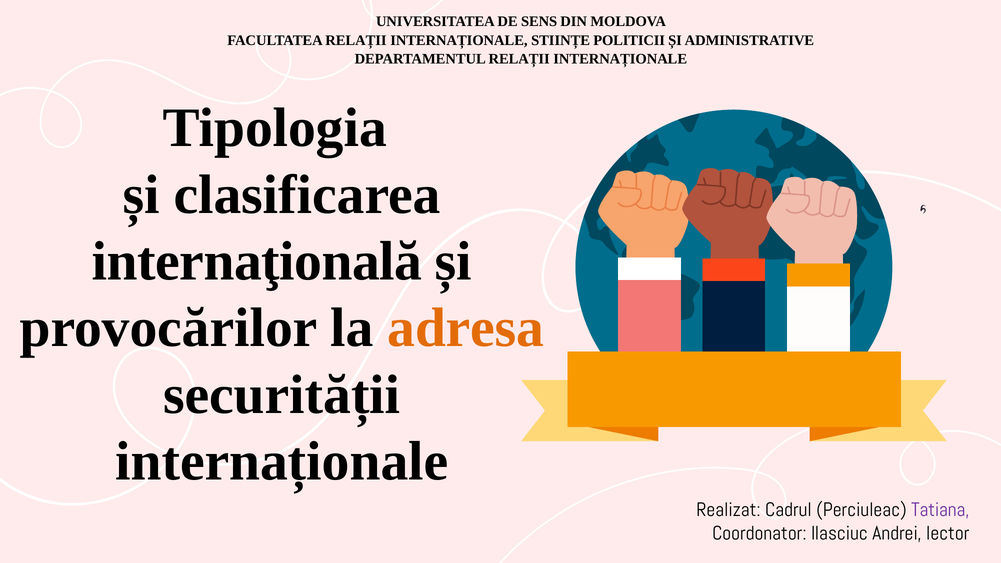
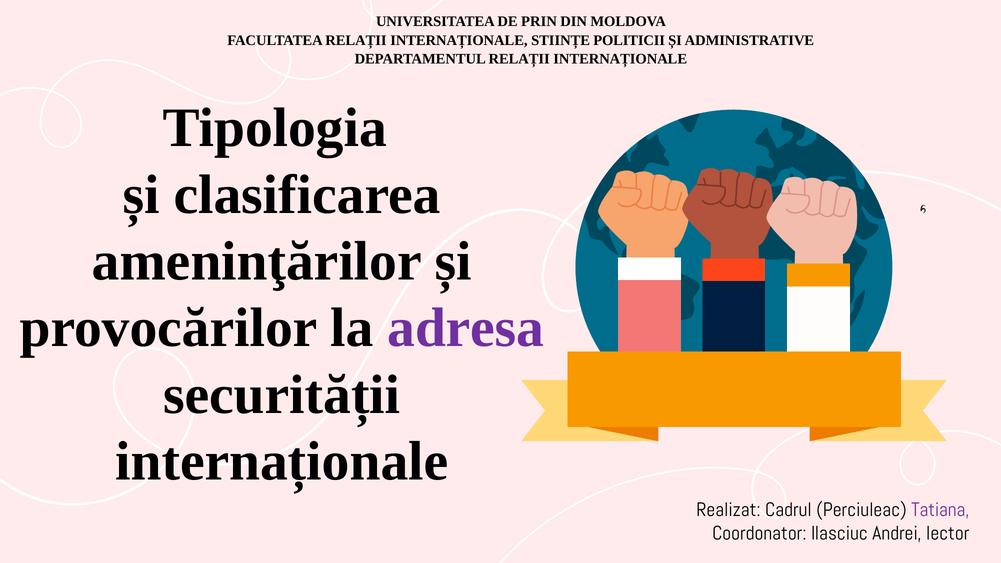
SENS: SENS -> PRIN
internaţională: internaţională -> ameninţărilor
adresa colour: orange -> purple
